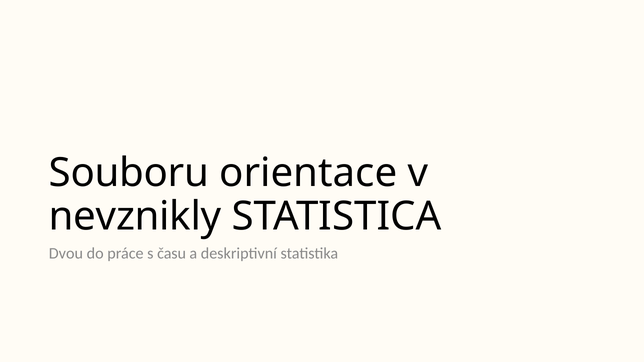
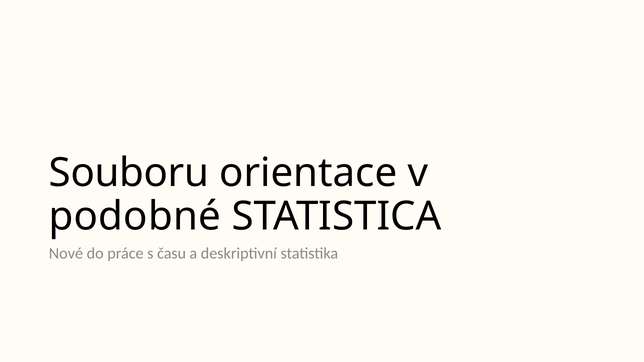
nevznikly: nevznikly -> podobné
Dvou: Dvou -> Nové
